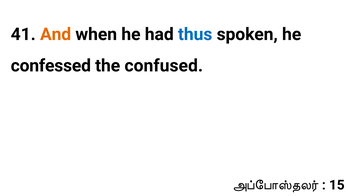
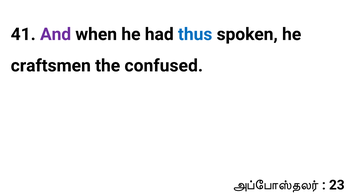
And colour: orange -> purple
confessed: confessed -> craftsmen
15: 15 -> 23
